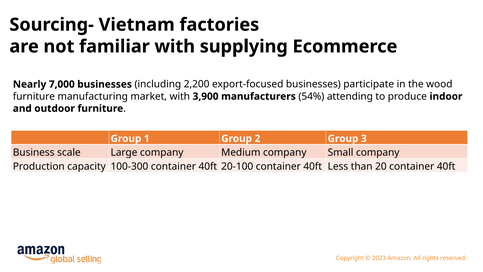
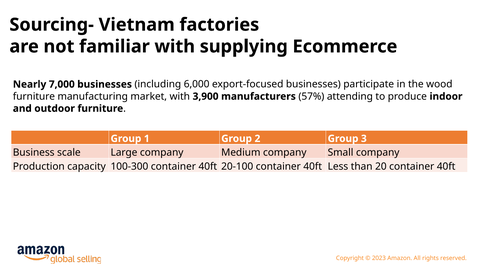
2,200: 2,200 -> 6,000
54%: 54% -> 57%
